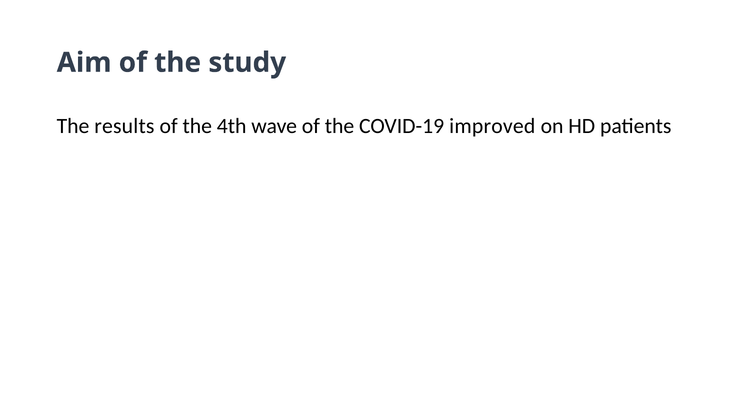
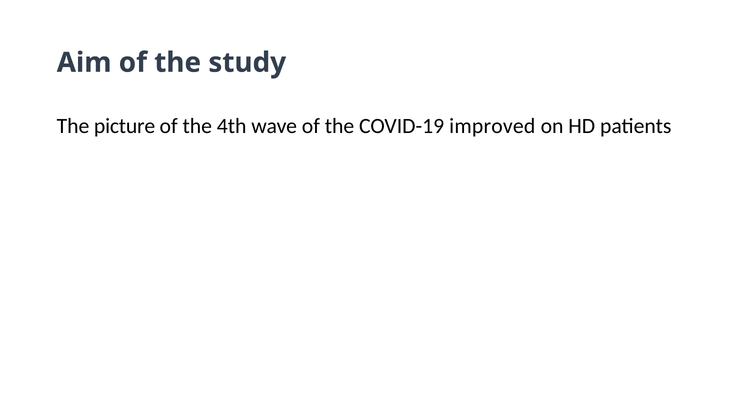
results: results -> picture
